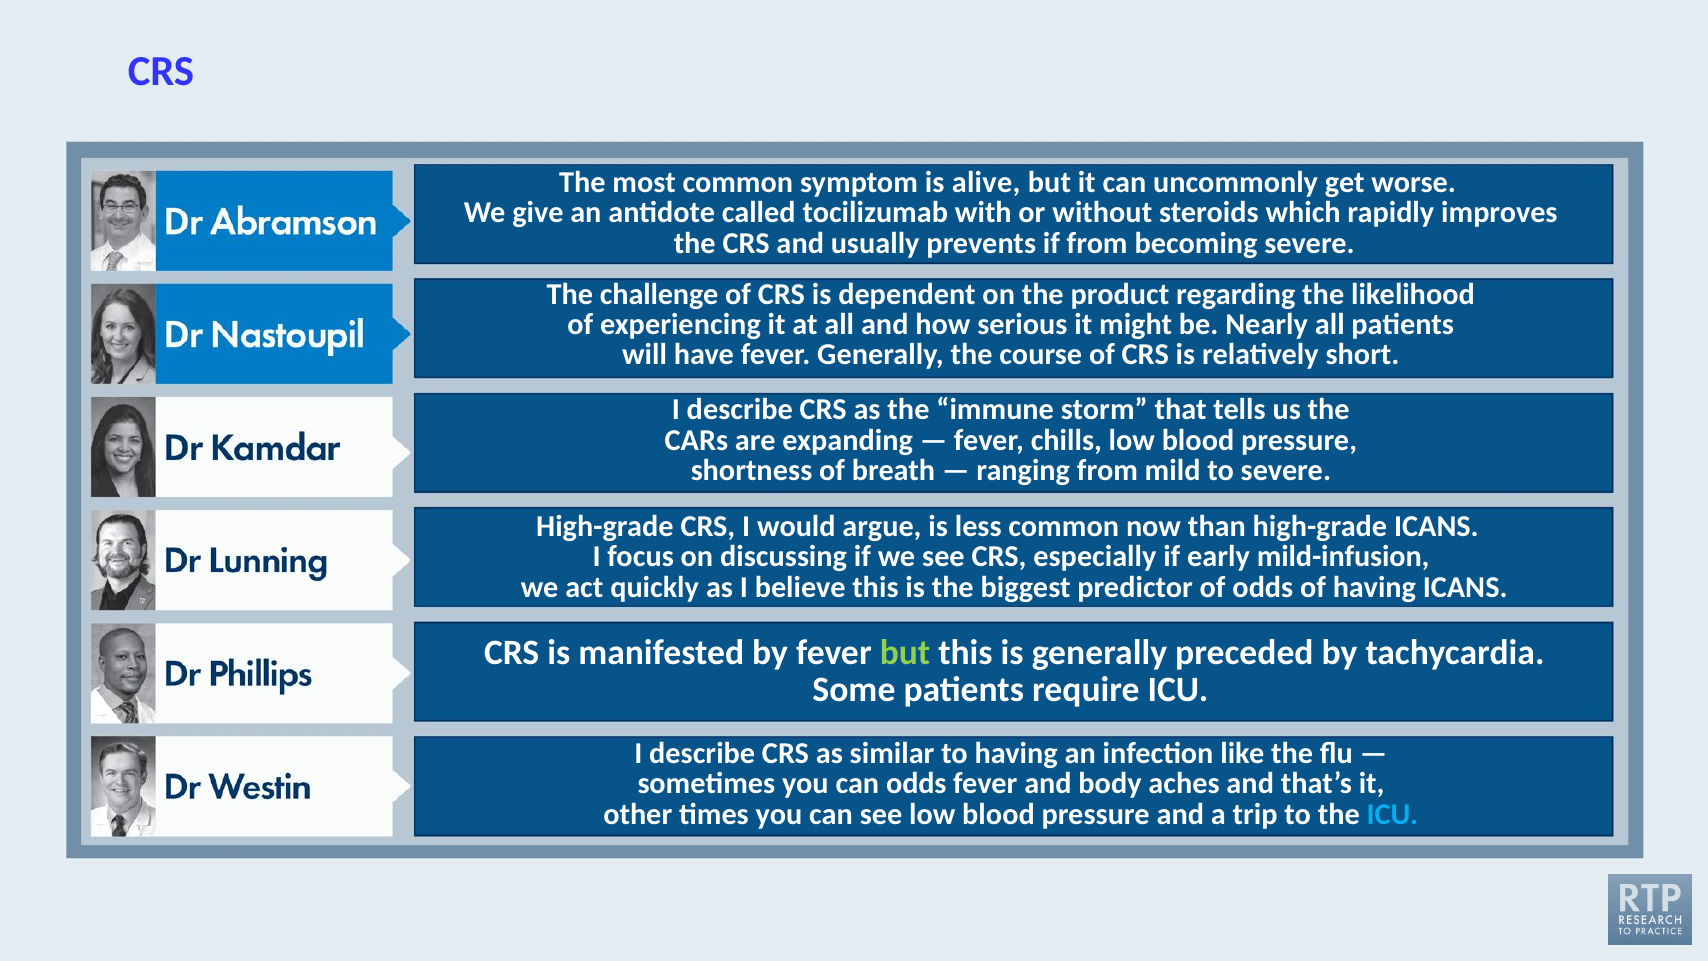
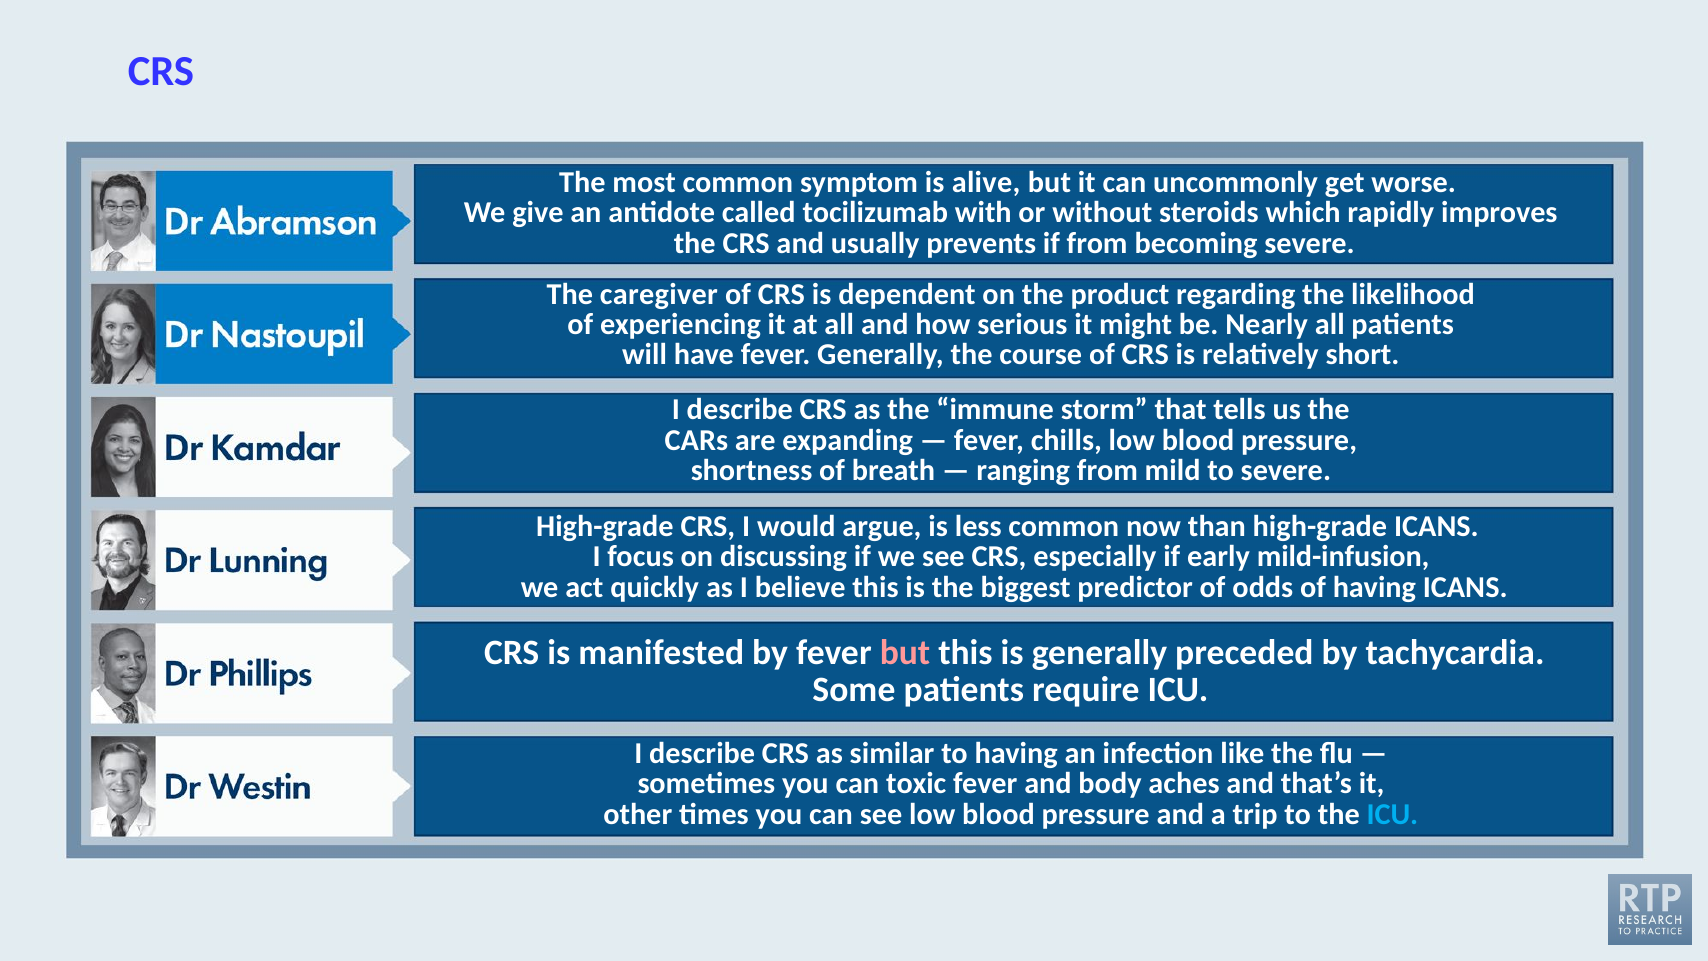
challenge: challenge -> caregiver
but at (905, 652) colour: light green -> pink
can odds: odds -> toxic
